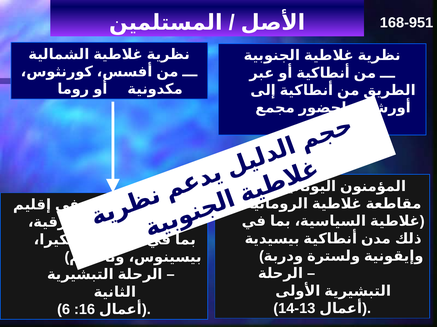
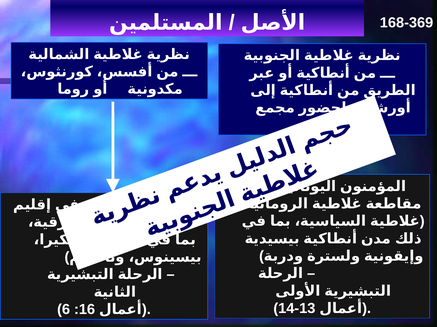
168-951: 168-951 -> 168-369
